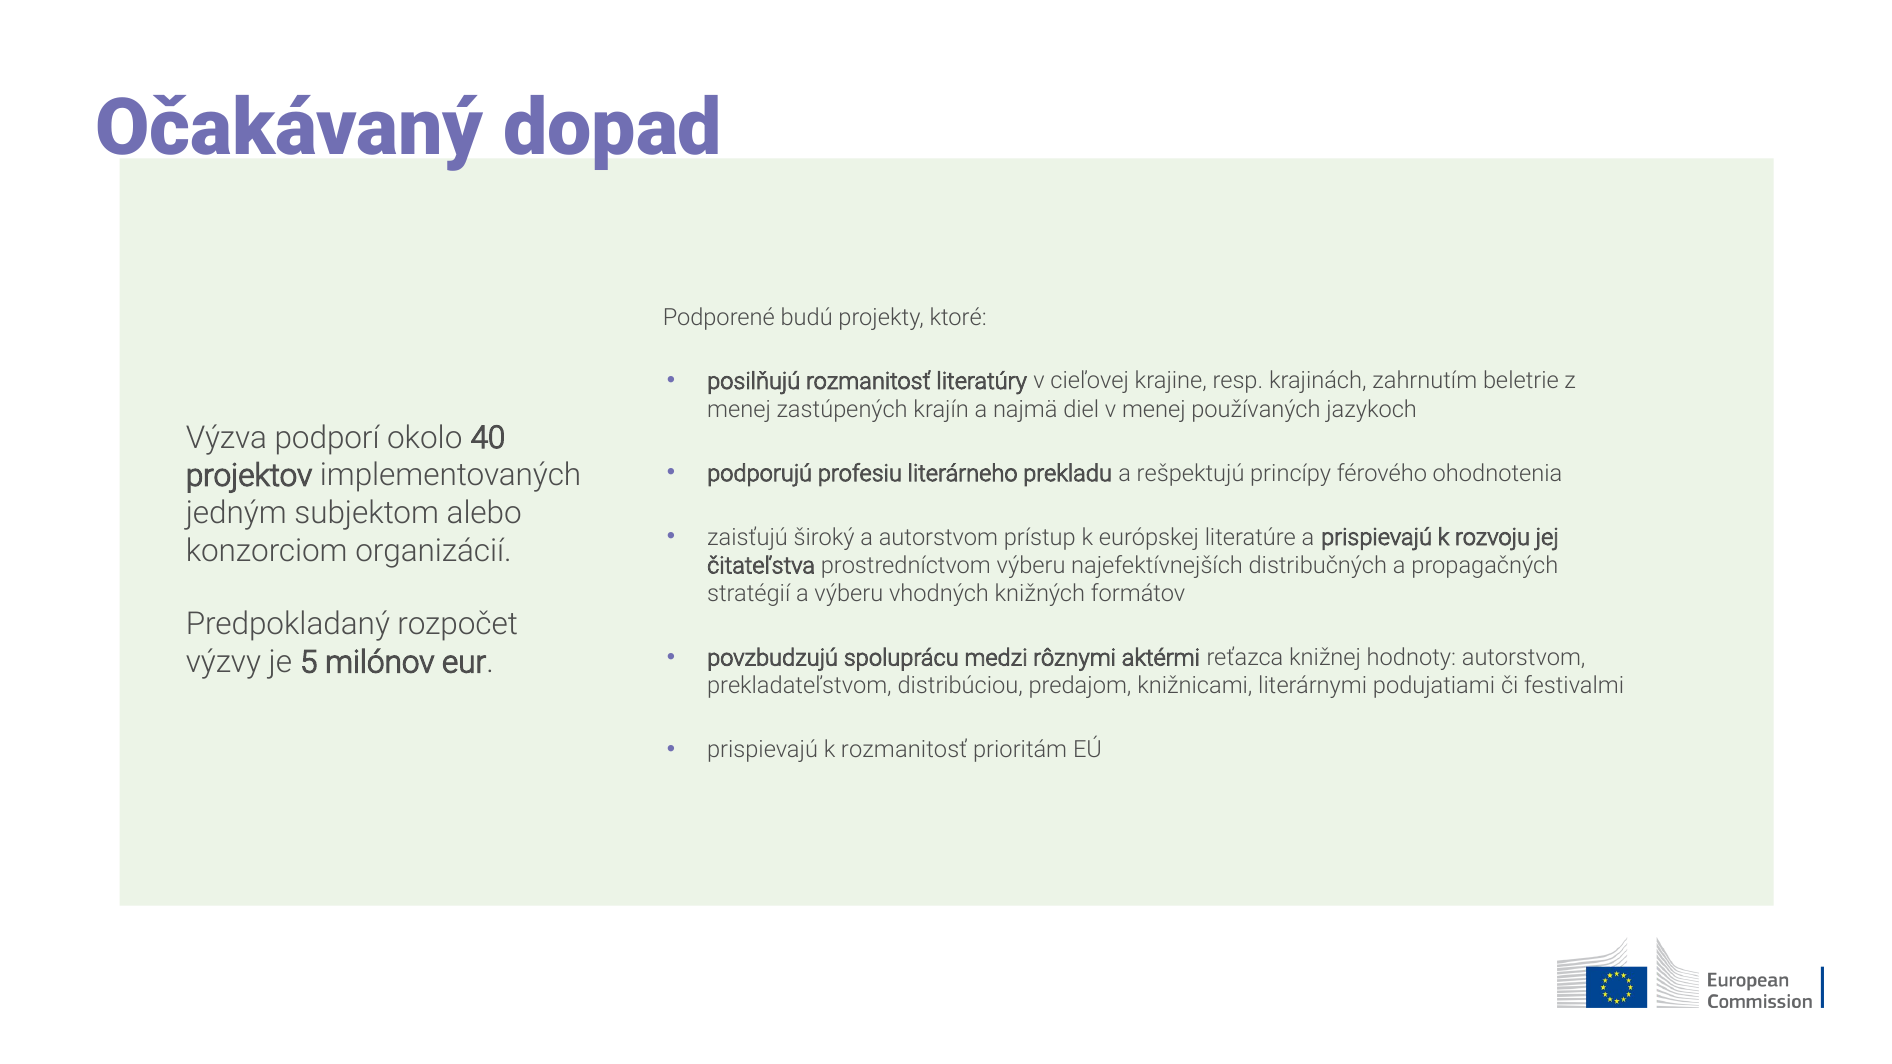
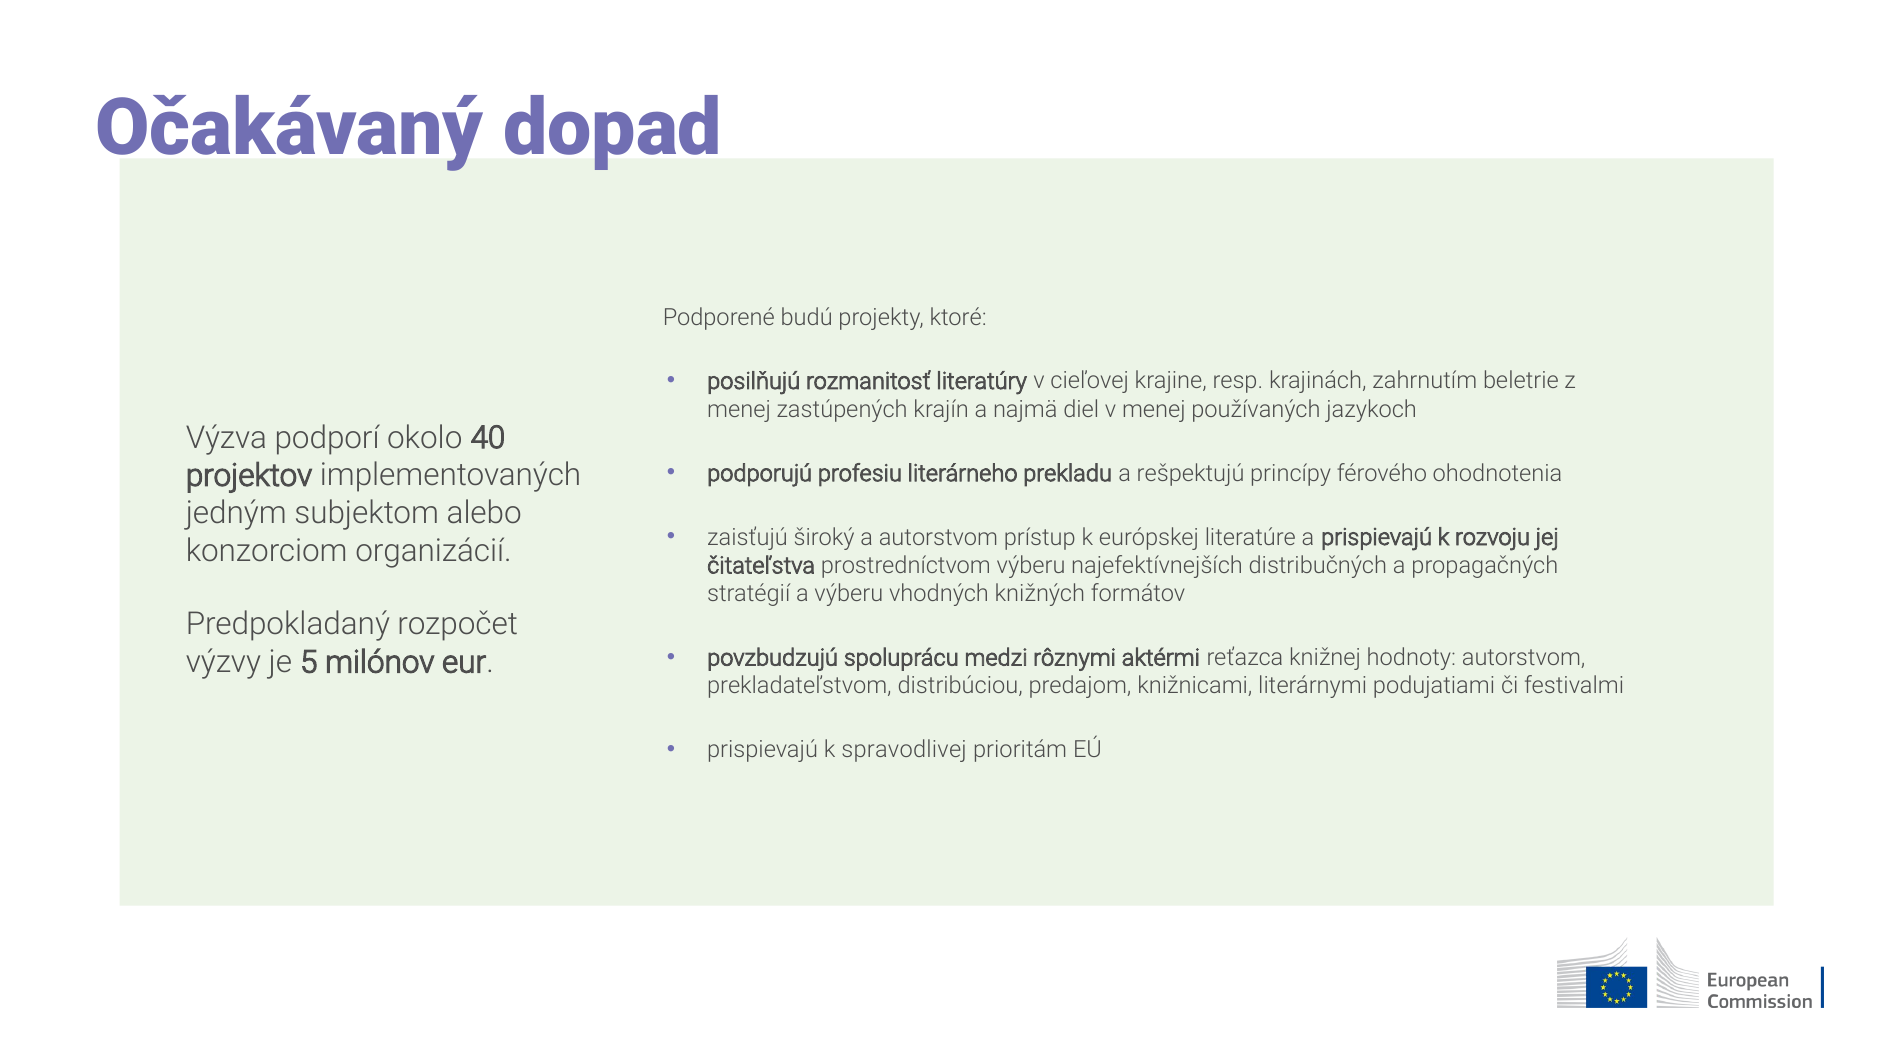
k rozmanitosť: rozmanitosť -> spravodlivej
